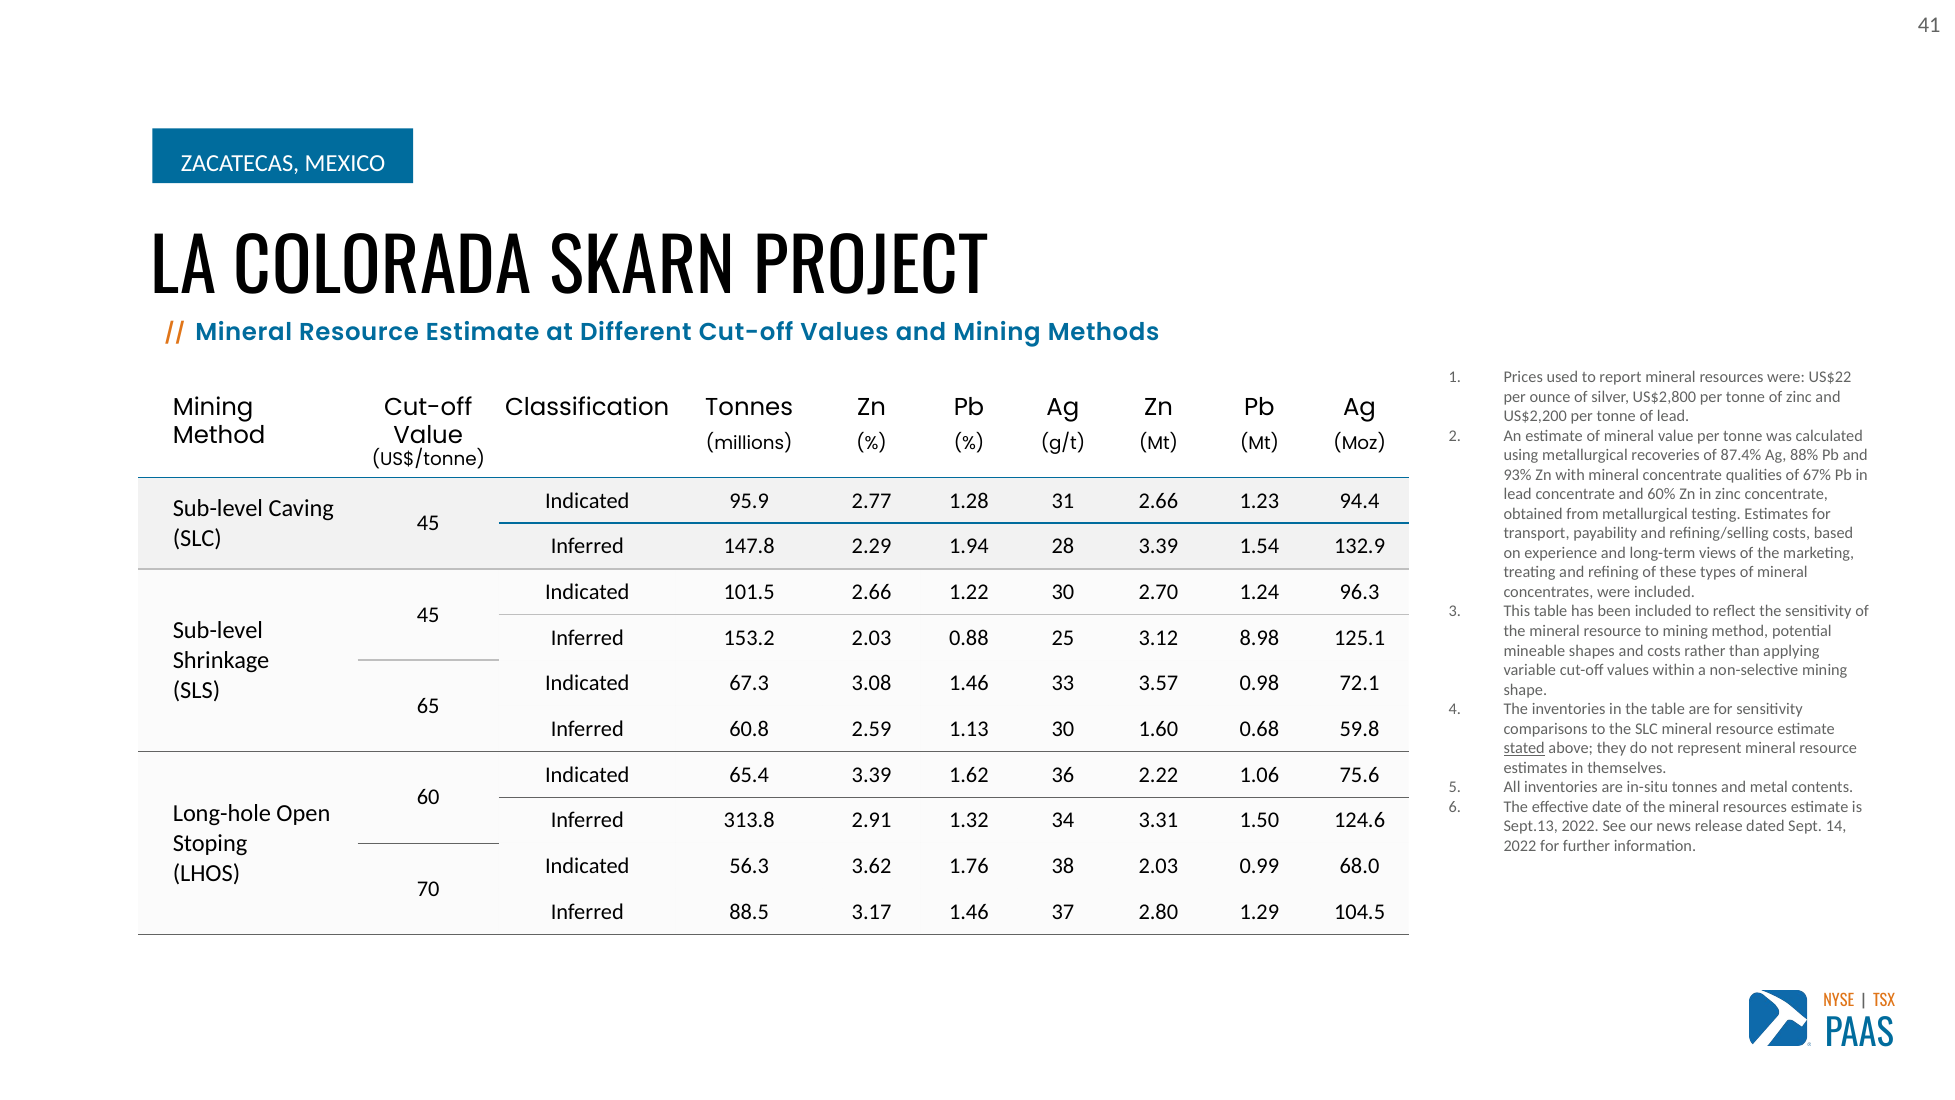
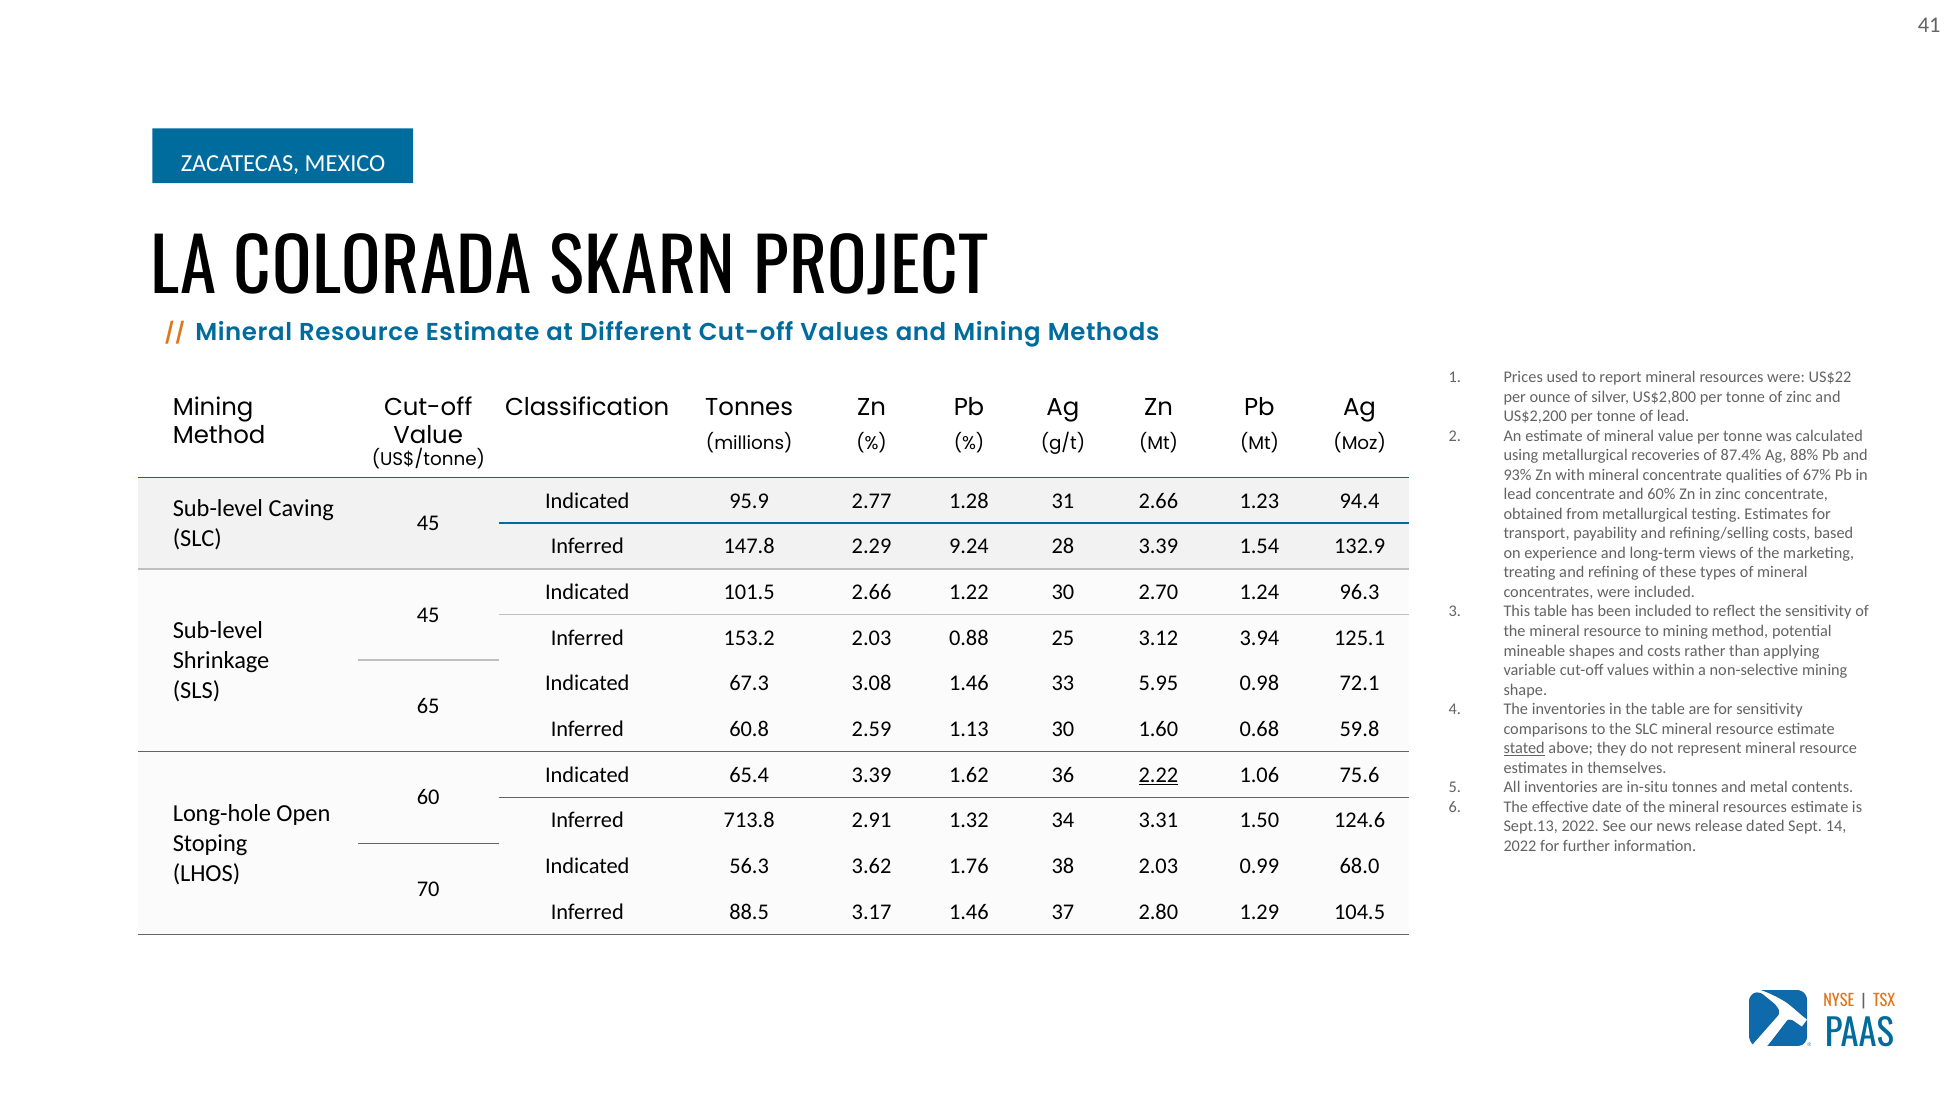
1.94: 1.94 -> 9.24
8.98: 8.98 -> 3.94
3.57: 3.57 -> 5.95
2.22 underline: none -> present
313.8: 313.8 -> 713.8
